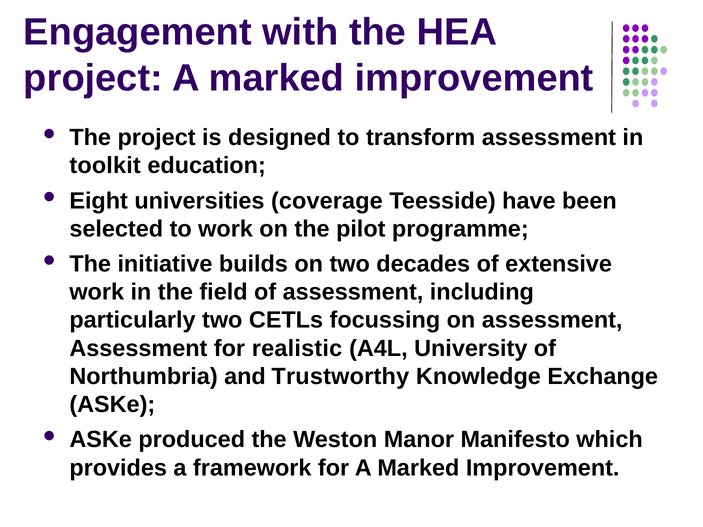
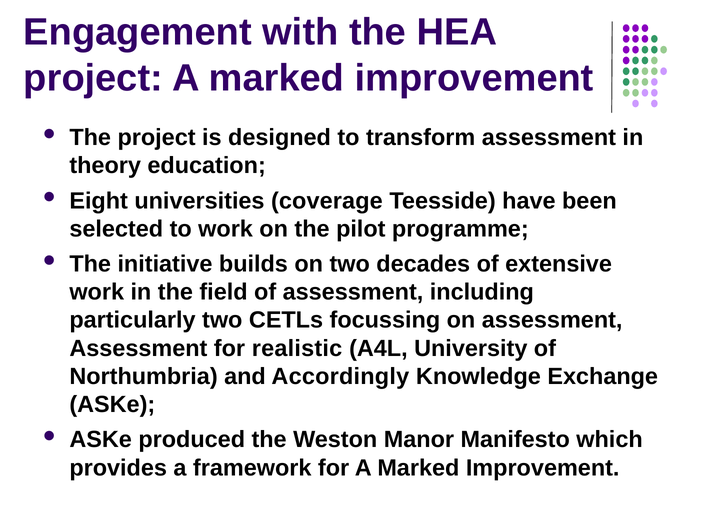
toolkit: toolkit -> theory
Trustworthy: Trustworthy -> Accordingly
